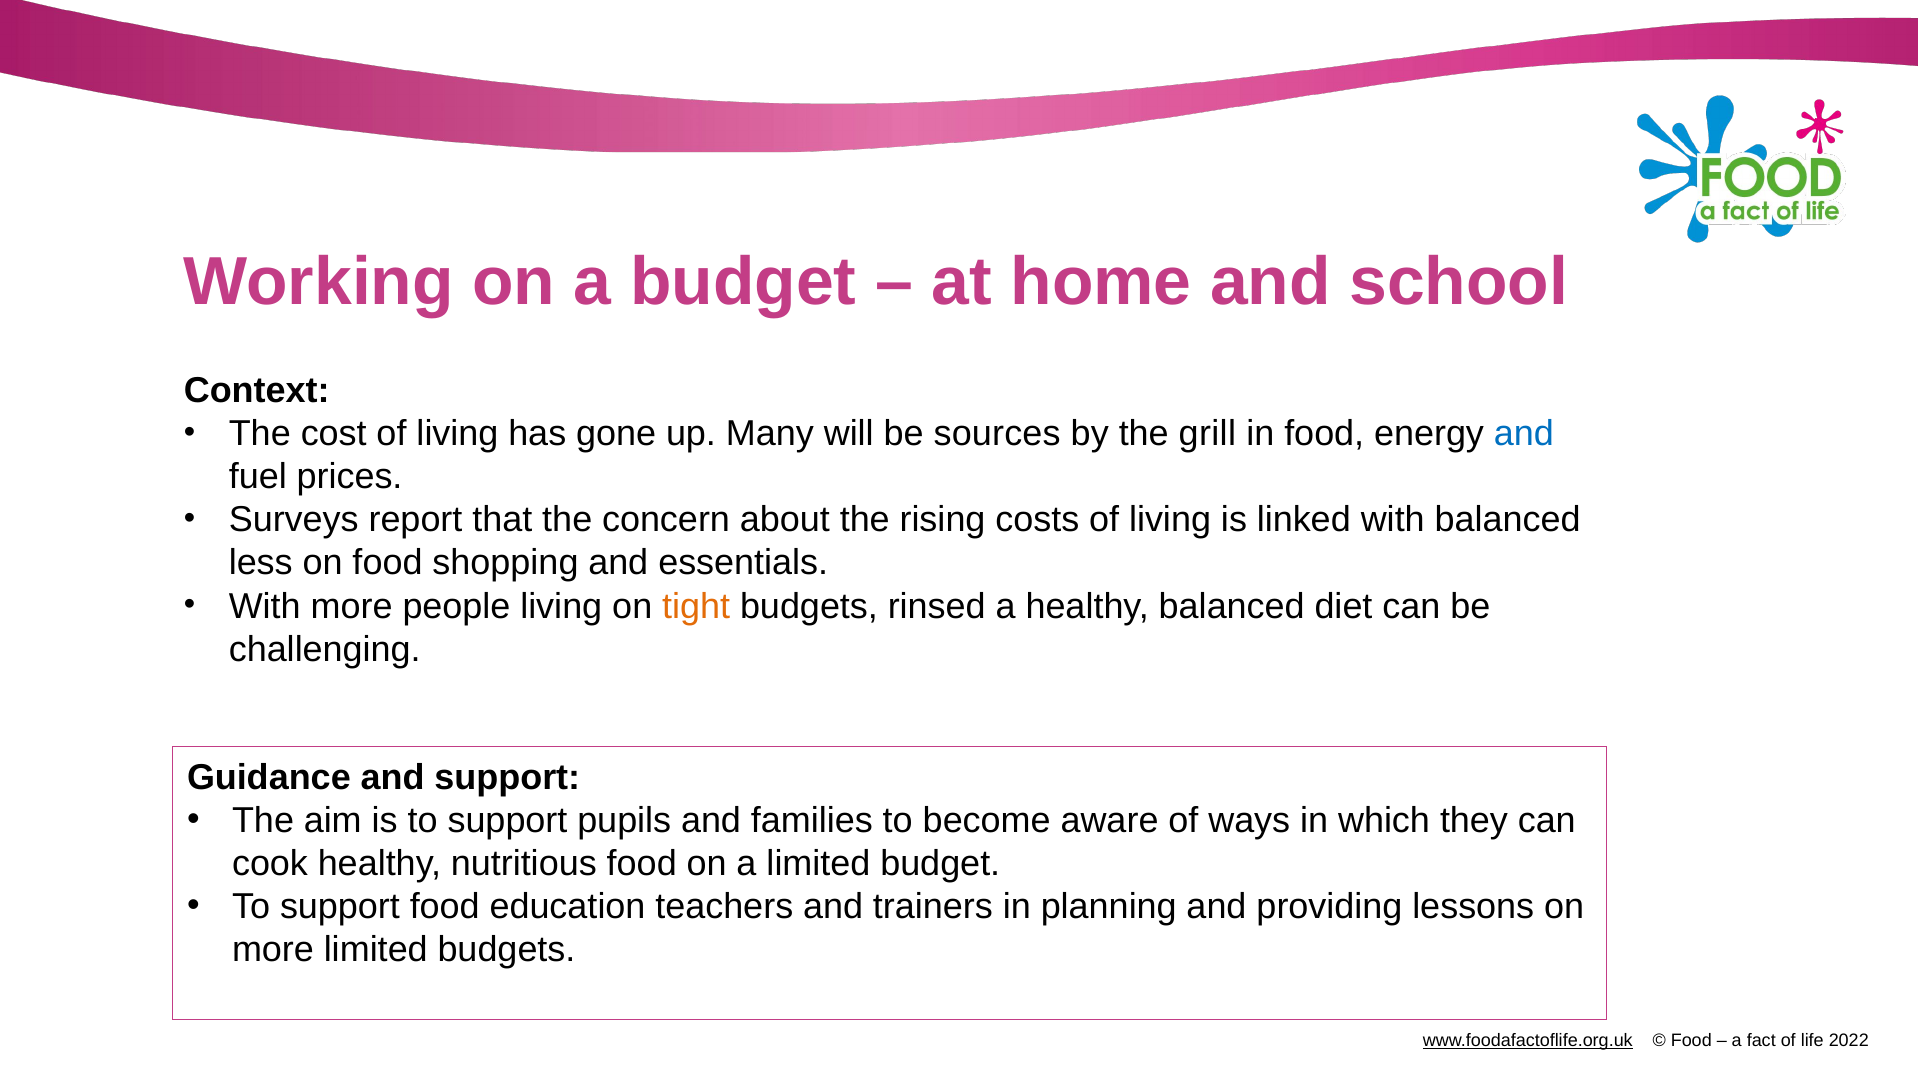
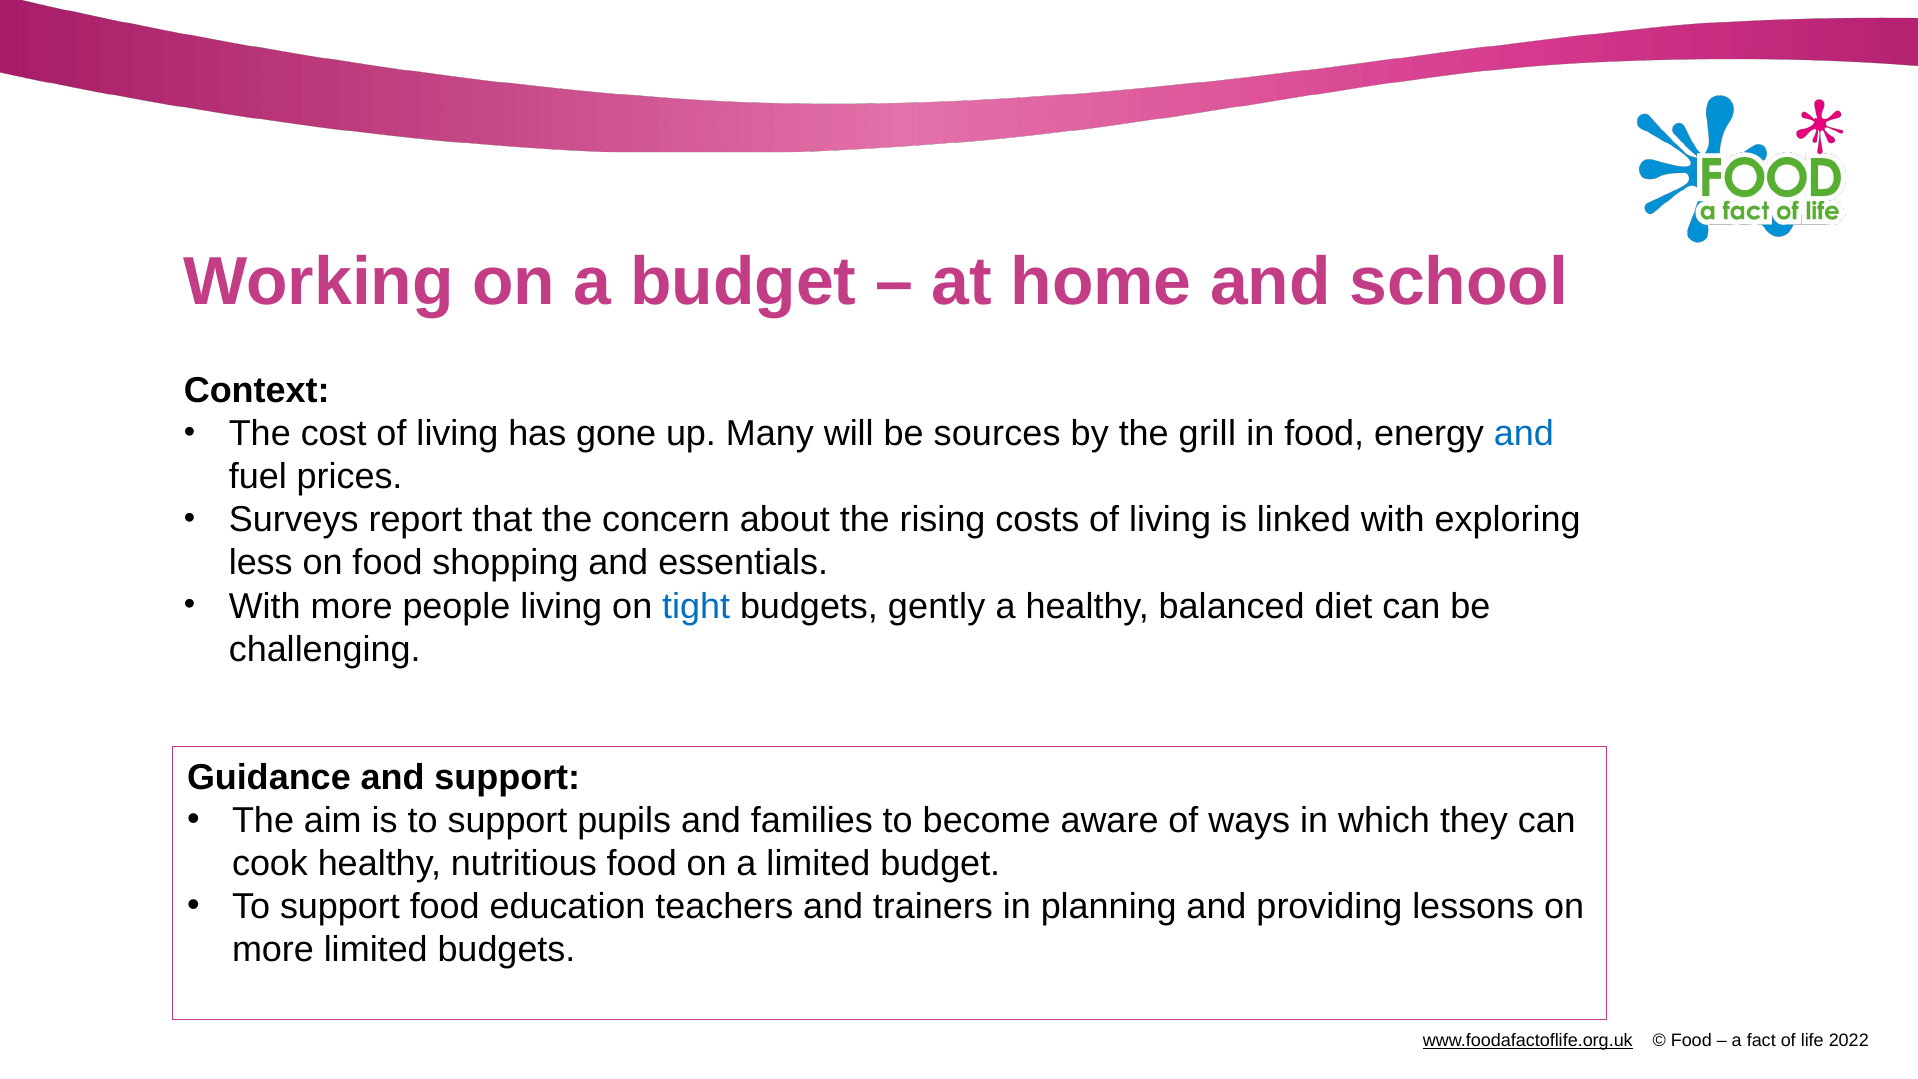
with balanced: balanced -> exploring
tight colour: orange -> blue
rinsed: rinsed -> gently
